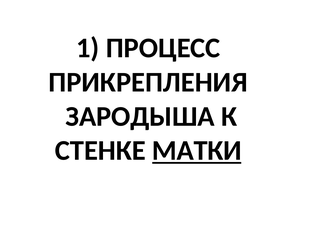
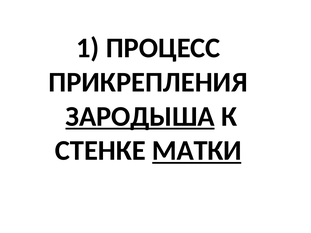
ЗАРОДЫША underline: none -> present
